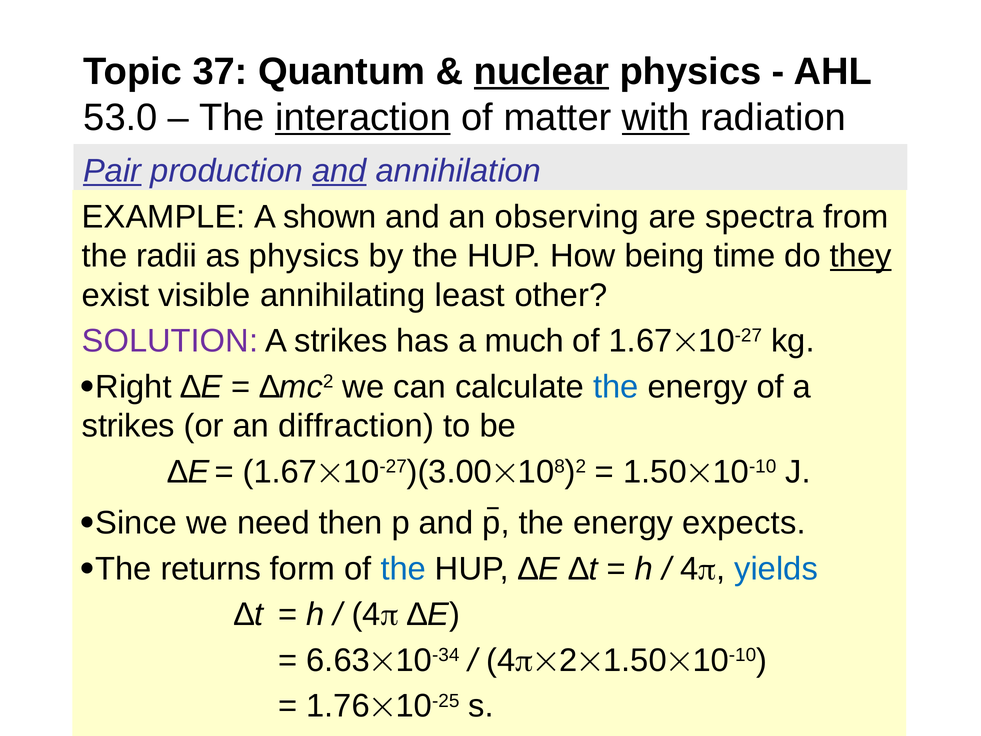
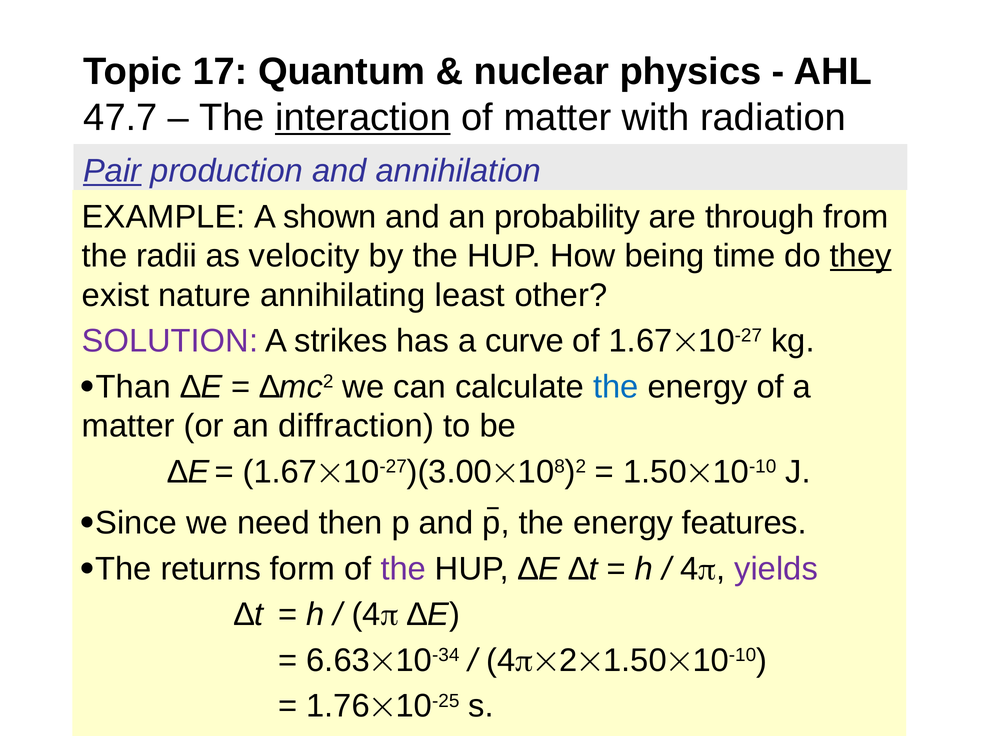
37: 37 -> 17
nuclear underline: present -> none
53.0: 53.0 -> 47.7
with underline: present -> none
and at (339, 171) underline: present -> none
observing: observing -> probability
spectra: spectra -> through
as physics: physics -> velocity
visible: visible -> nature
much: much -> curve
Right: Right -> Than
strikes at (128, 426): strikes -> matter
expects: expects -> features
the at (403, 569) colour: blue -> purple
yields colour: blue -> purple
